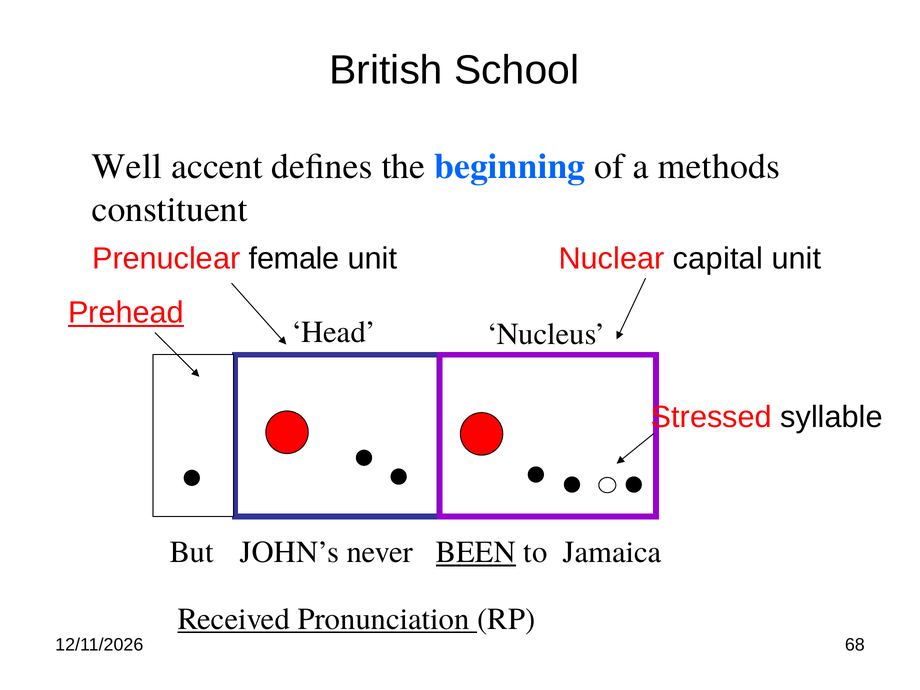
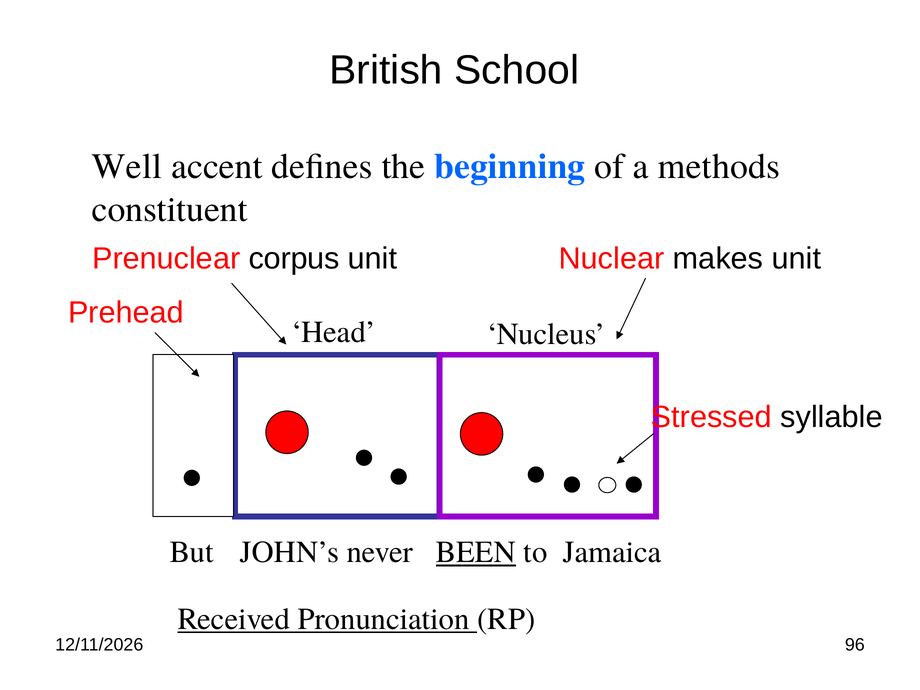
female: female -> corpus
capital: capital -> makes
Prehead underline: present -> none
68: 68 -> 96
